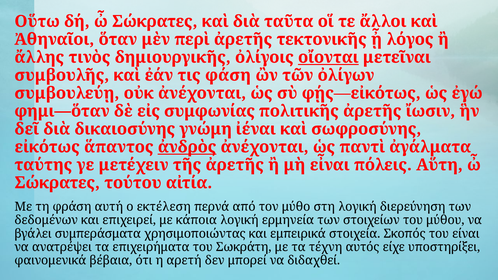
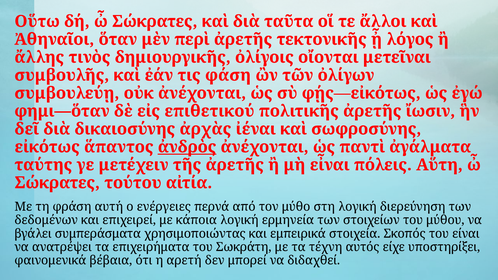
οἴονται underline: present -> none
συμφωνίας: συμφωνίας -> επιθετικού
γνώμη: γνώμη -> ἀρχὰς
εκτέλεση: εκτέλεση -> ενέργειες
